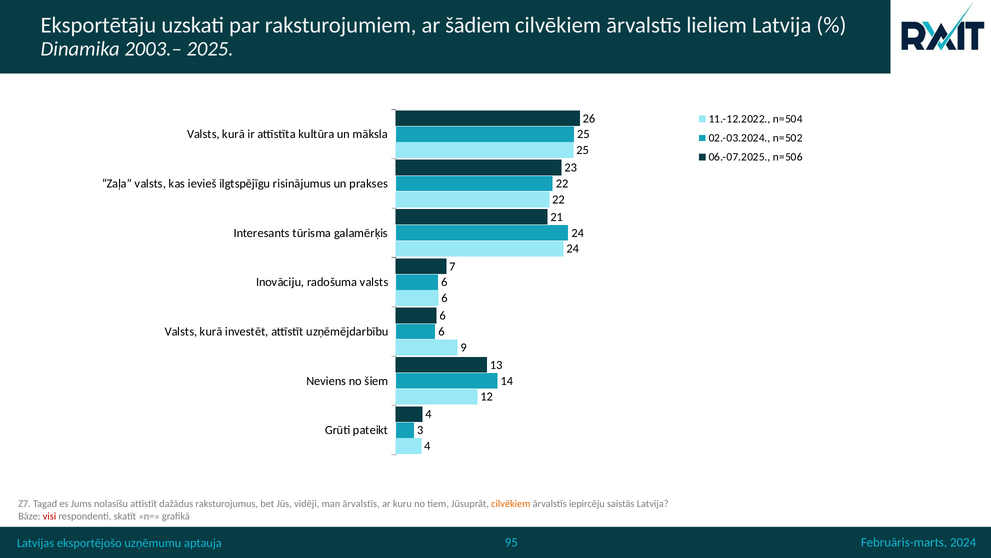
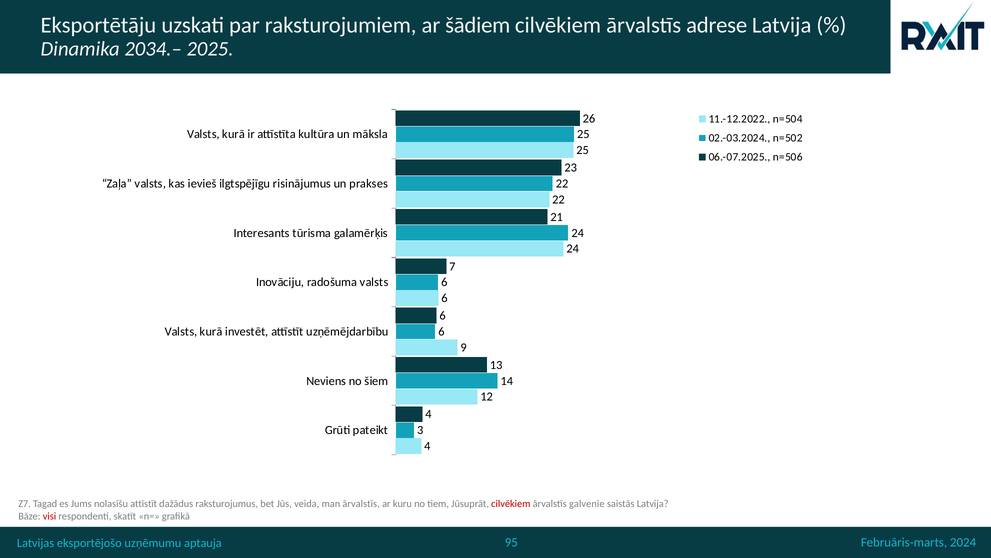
lieliem: lieliem -> adrese
2003.–: 2003.– -> 2034.–
vidēji: vidēji -> veida
cilvēkiem at (511, 503) colour: orange -> red
iepircēju: iepircēju -> galvenie
